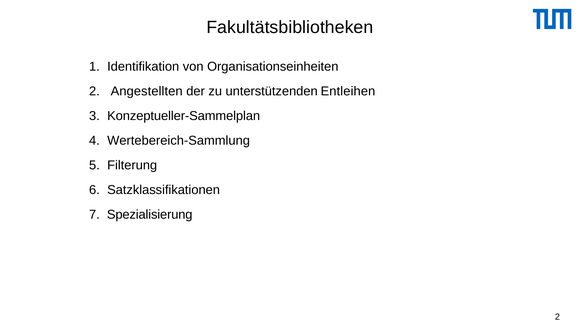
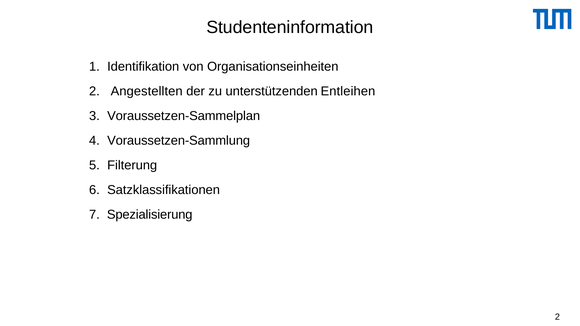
Fakultätsbibliotheken: Fakultätsbibliotheken -> Studenteninformation
Konzeptueller-Sammelplan: Konzeptueller-Sammelplan -> Voraussetzen-Sammelplan
Wertebereich-Sammlung: Wertebereich-Sammlung -> Voraussetzen-Sammlung
